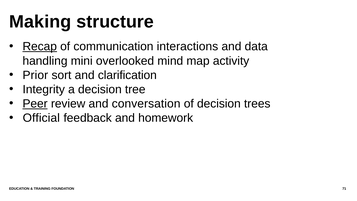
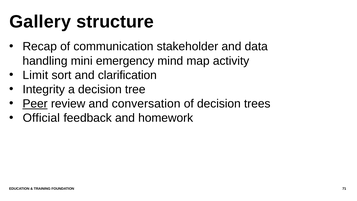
Making: Making -> Gallery
Recap underline: present -> none
interactions: interactions -> stakeholder
overlooked: overlooked -> emergency
Prior: Prior -> Limit
